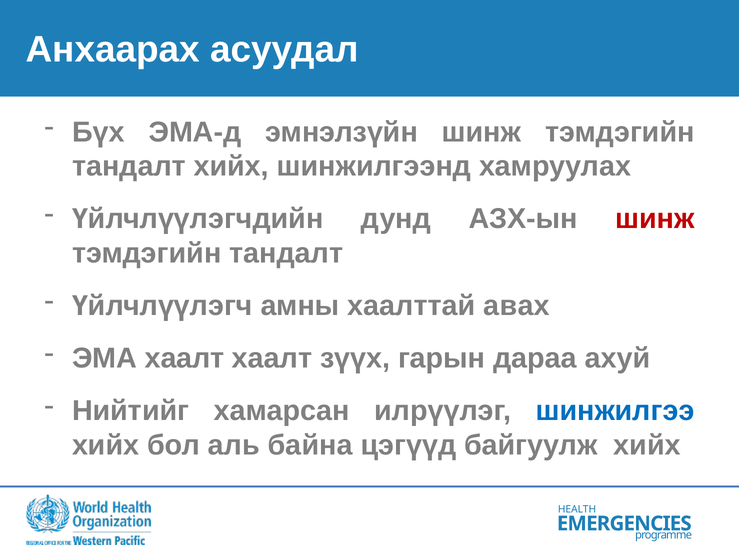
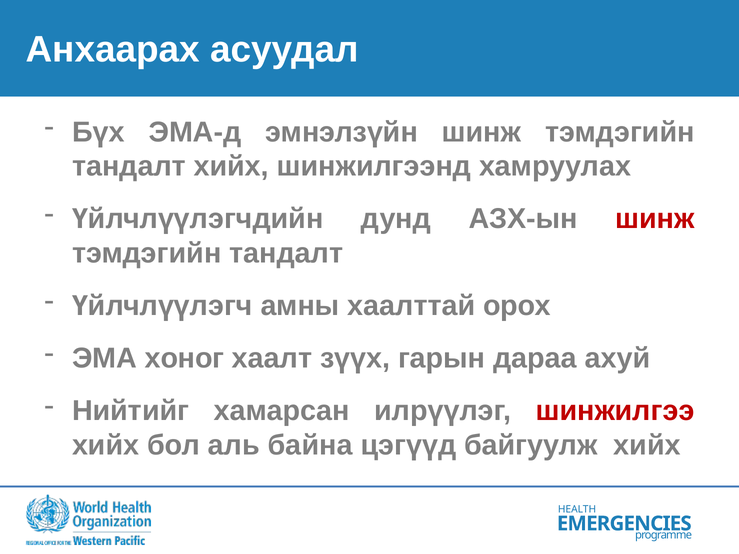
авах: авах -> орох
ЭМА хаалт: хаалт -> хоног
шинжилгээ colour: blue -> red
